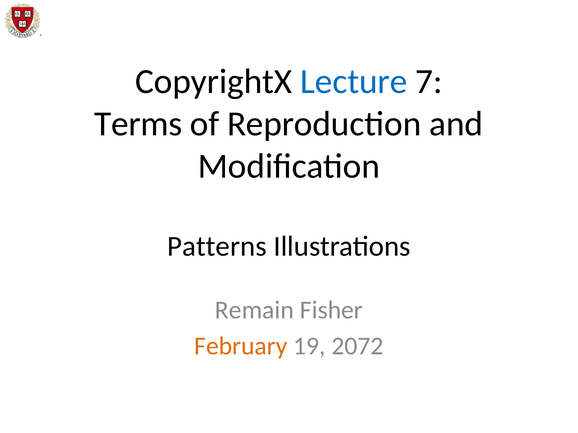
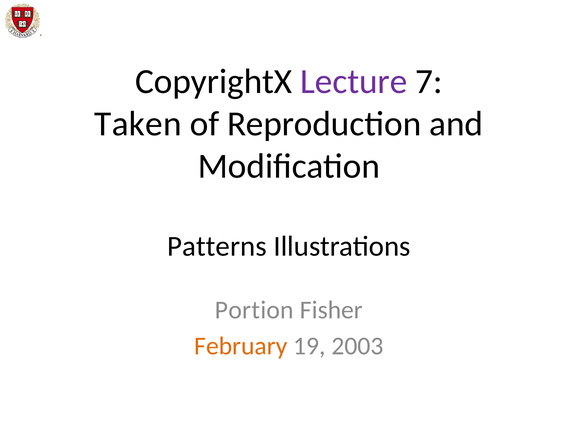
Lecture colour: blue -> purple
Terms: Terms -> Taken
Remain: Remain -> Portion
2072: 2072 -> 2003
